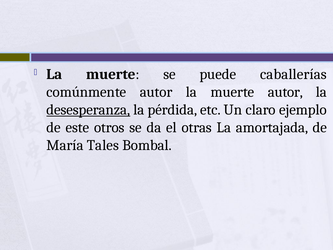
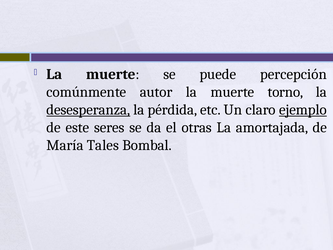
caballerías: caballerías -> percepción
muerte autor: autor -> torno
ejemplo underline: none -> present
otros: otros -> seres
